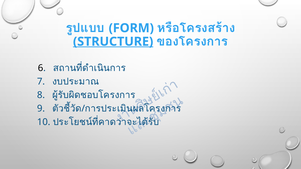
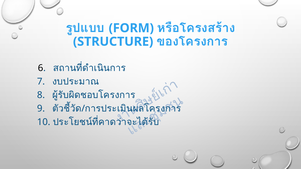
STRUCTURE underline: present -> none
